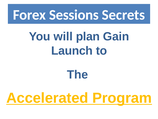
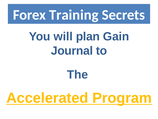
Sessions: Sessions -> Training
Launch: Launch -> Journal
